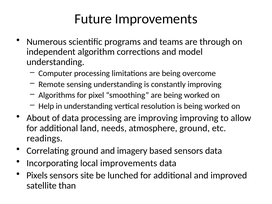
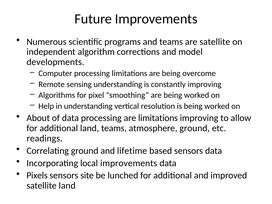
are through: through -> satellite
understanding at (55, 62): understanding -> developments
are improving: improving -> limitations
land needs: needs -> teams
imagery: imagery -> lifetime
satellite than: than -> land
